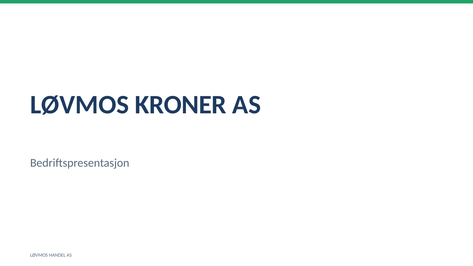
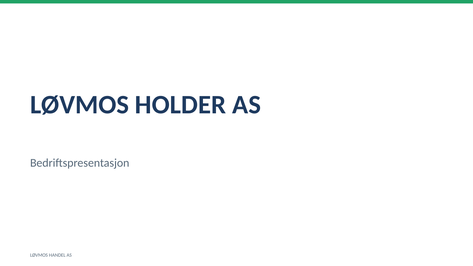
KRONER: KRONER -> HOLDER
